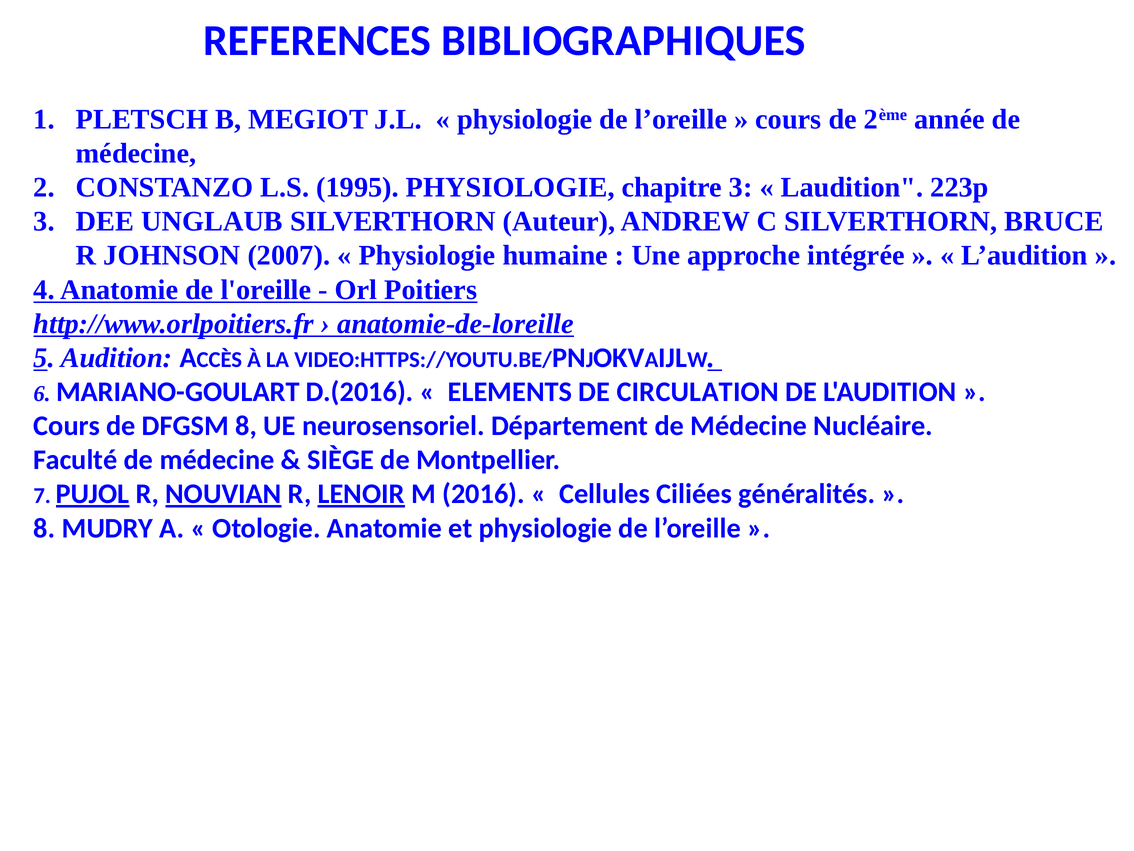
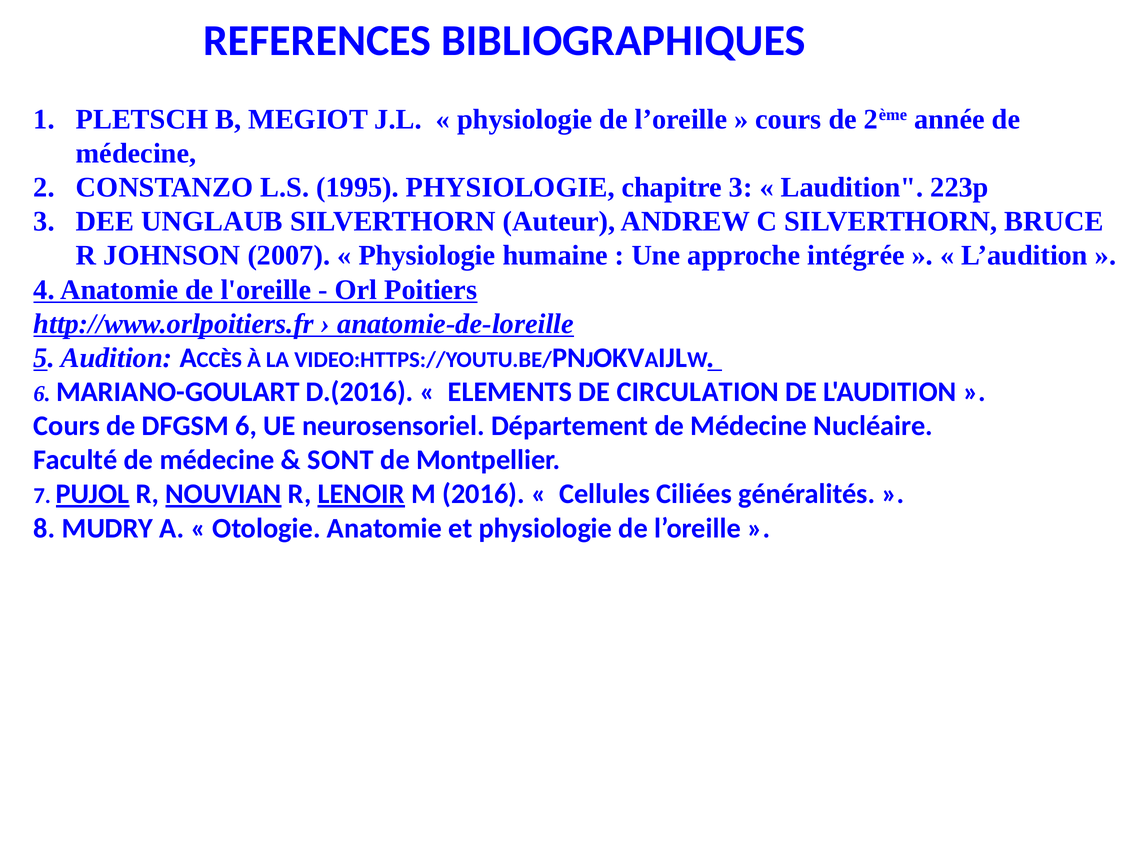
DFGSM 8: 8 -> 6
SIÈGE: SIÈGE -> SONT
